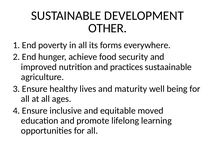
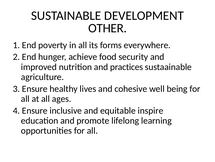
maturity: maturity -> cohesive
moved: moved -> inspire
